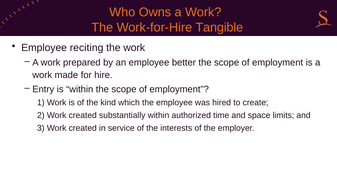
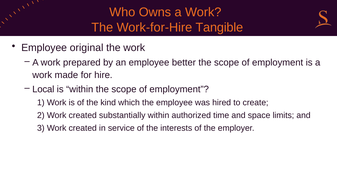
reciting: reciting -> original
Entry: Entry -> Local
